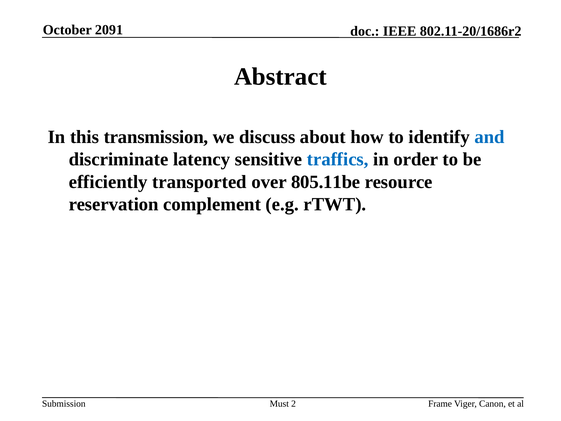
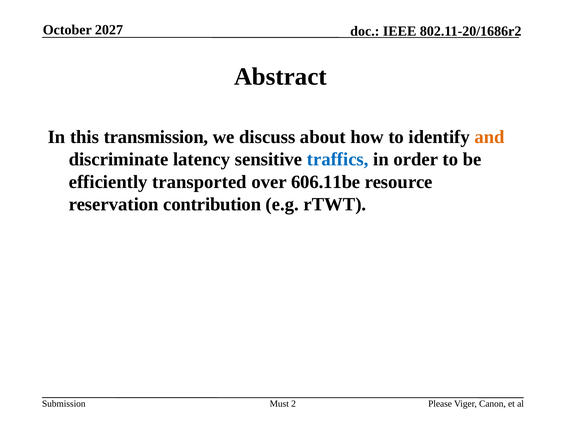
2091: 2091 -> 2027
and colour: blue -> orange
805.11be: 805.11be -> 606.11be
complement: complement -> contribution
Frame: Frame -> Please
